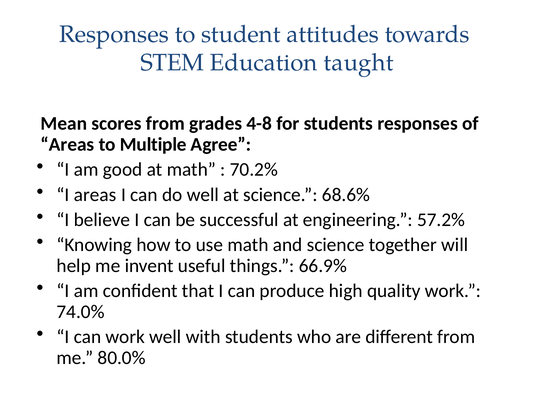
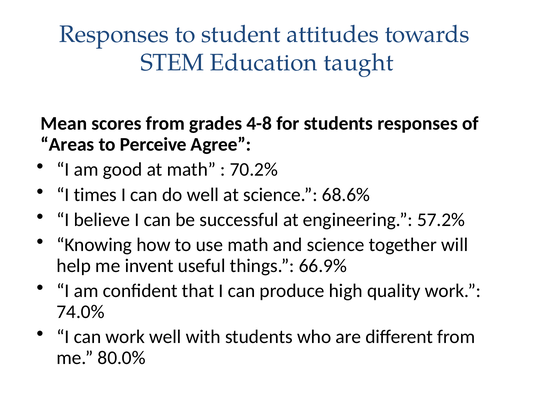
Multiple: Multiple -> Perceive
I areas: areas -> times
